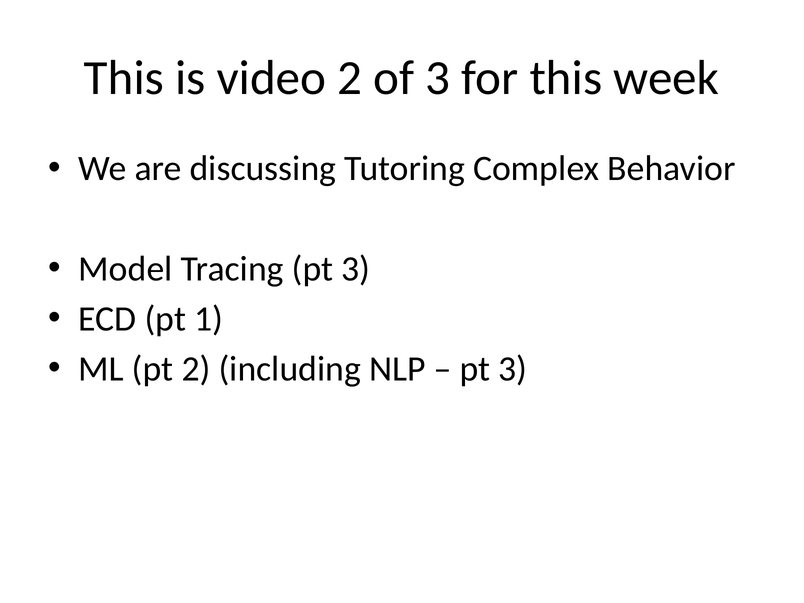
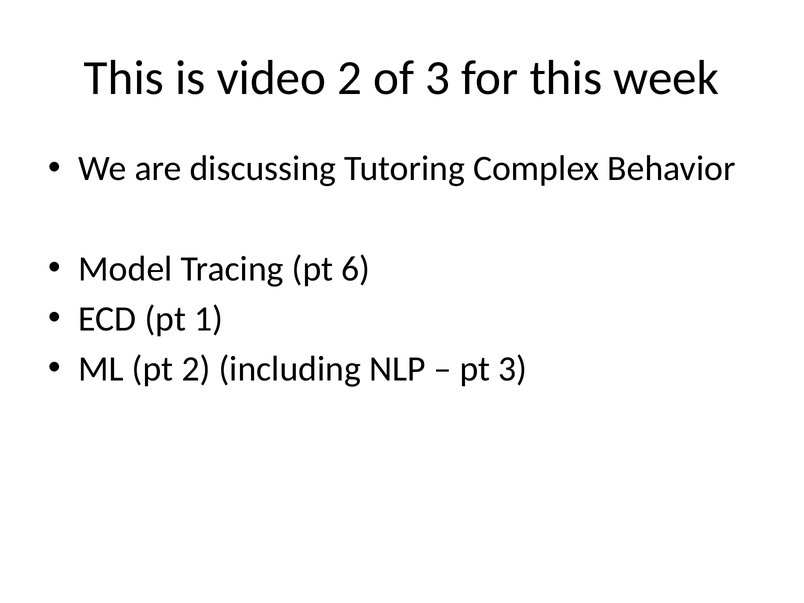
Tracing pt 3: 3 -> 6
